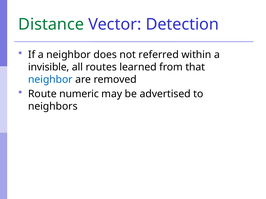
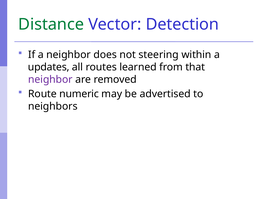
referred: referred -> steering
invisible: invisible -> updates
neighbor at (50, 80) colour: blue -> purple
